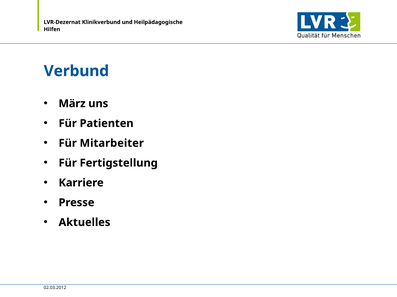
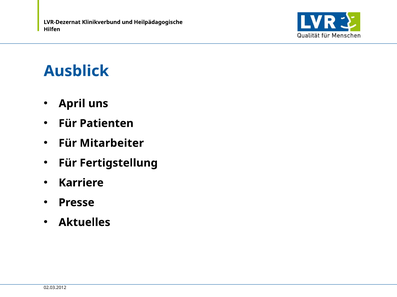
Verbund: Verbund -> Ausblick
März: März -> April
